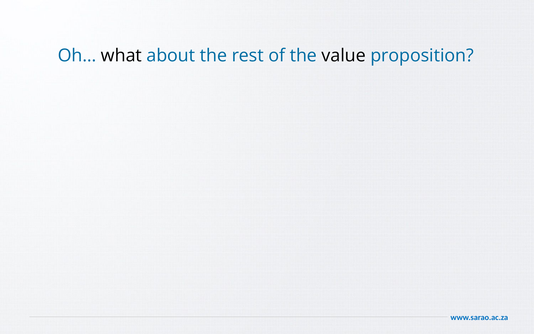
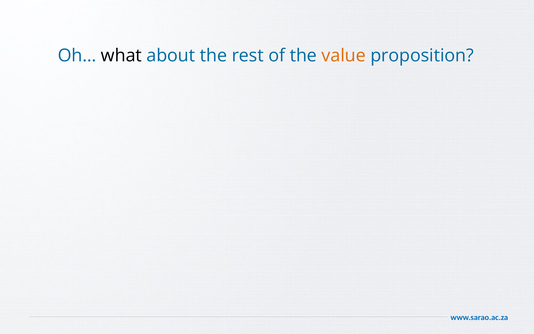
value colour: black -> orange
